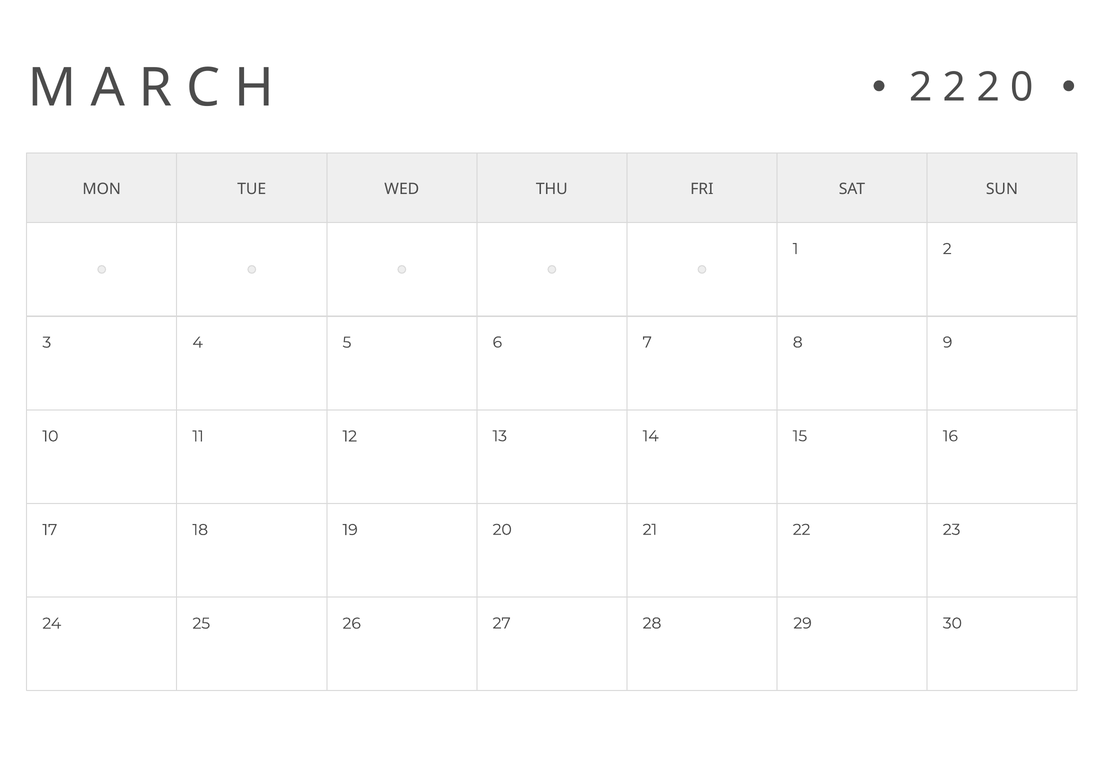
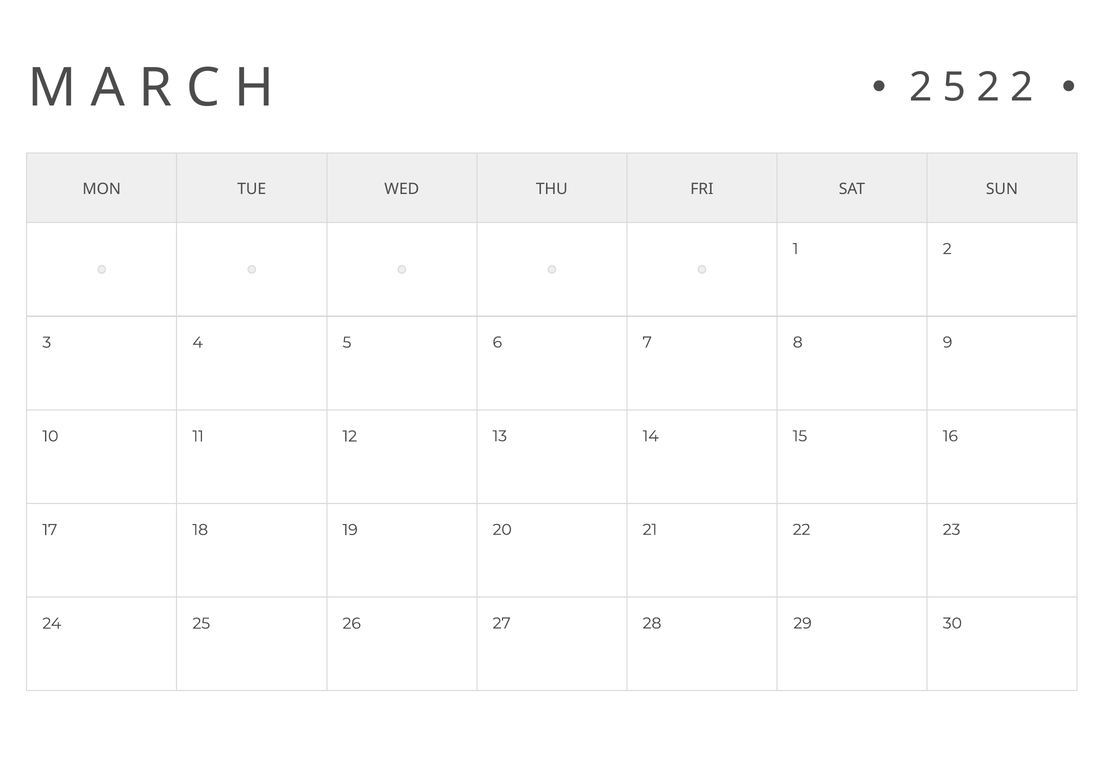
H 2 2: 2 -> 5
2 0: 0 -> 2
